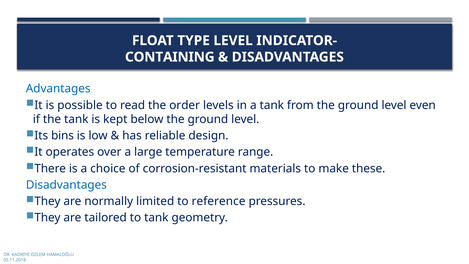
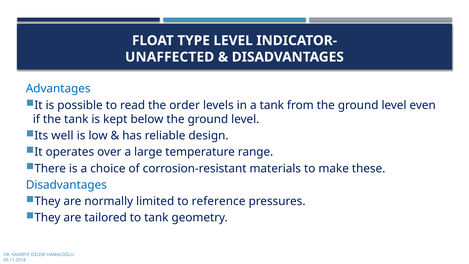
CONTAINING: CONTAINING -> UNAFFECTED
bins: bins -> well
